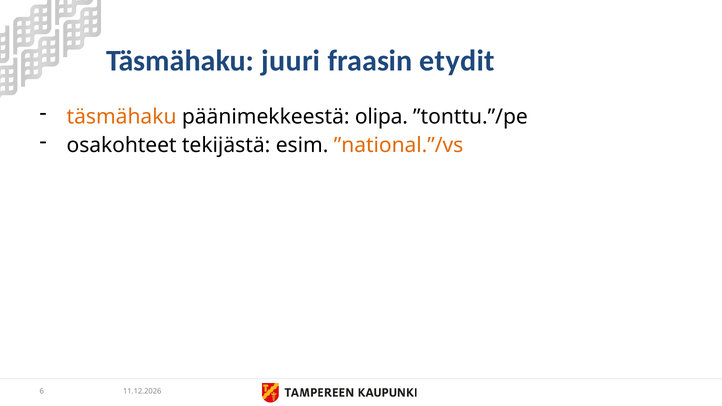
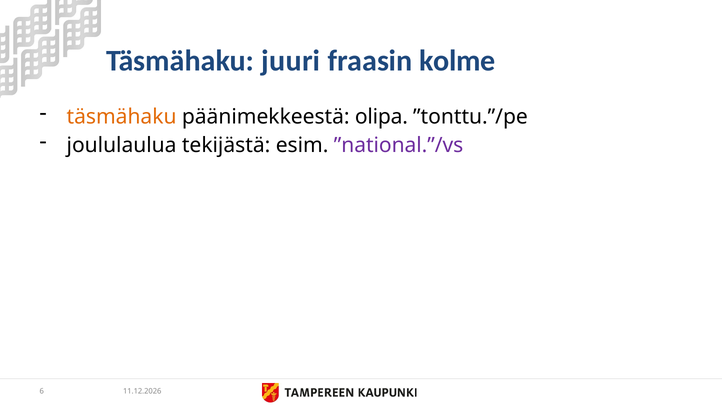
etydit: etydit -> kolme
osakohteet: osakohteet -> joululaulua
”national.”/vs colour: orange -> purple
